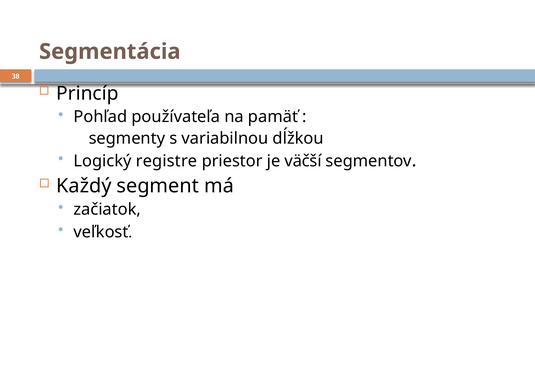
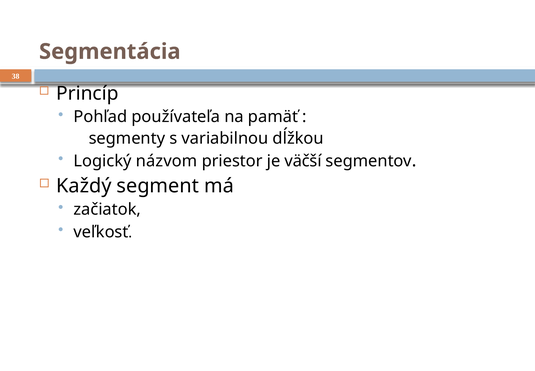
registre: registre -> názvom
